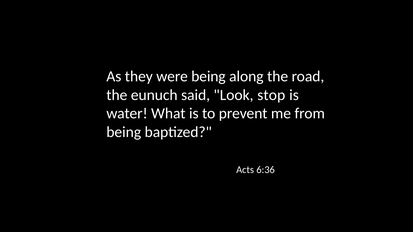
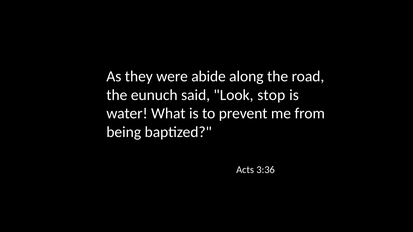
were being: being -> abide
6:36: 6:36 -> 3:36
